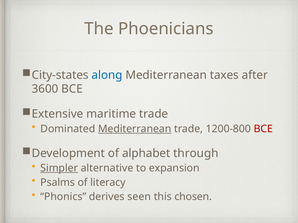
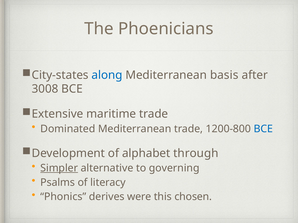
taxes: taxes -> basis
3600: 3600 -> 3008
Mediterranean at (135, 129) underline: present -> none
BCE at (263, 129) colour: red -> blue
expansion: expansion -> governing
seen: seen -> were
